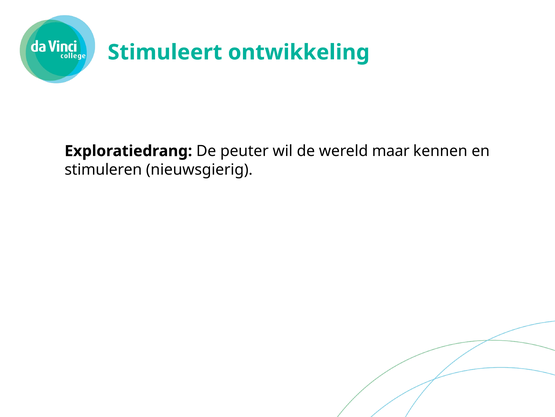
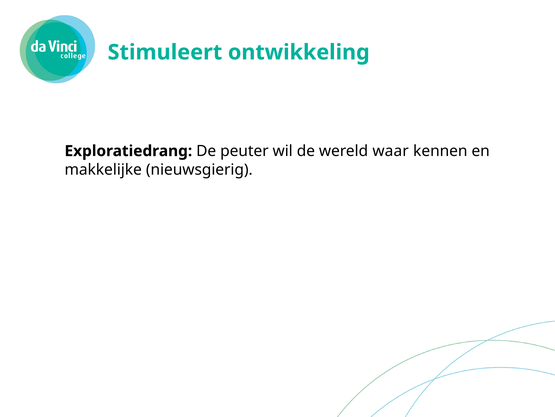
maar: maar -> waar
stimuleren: stimuleren -> makkelijke
